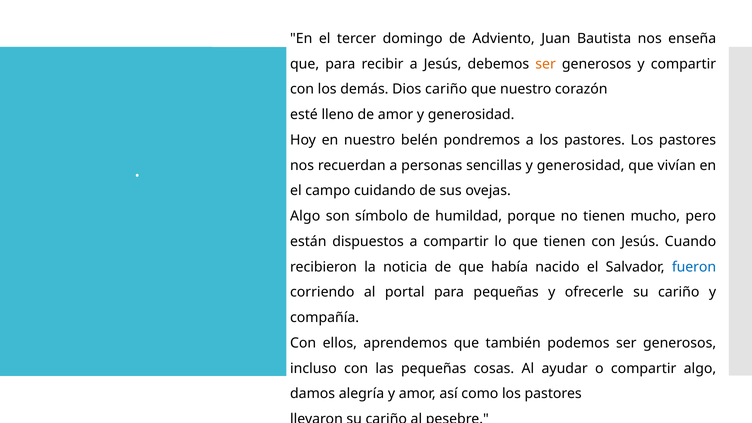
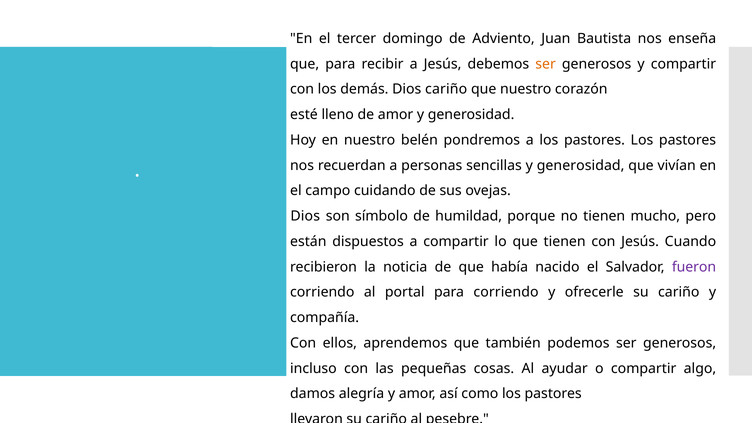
Algo at (305, 216): Algo -> Dios
fueron colour: blue -> purple
para pequeñas: pequeñas -> corriendo
